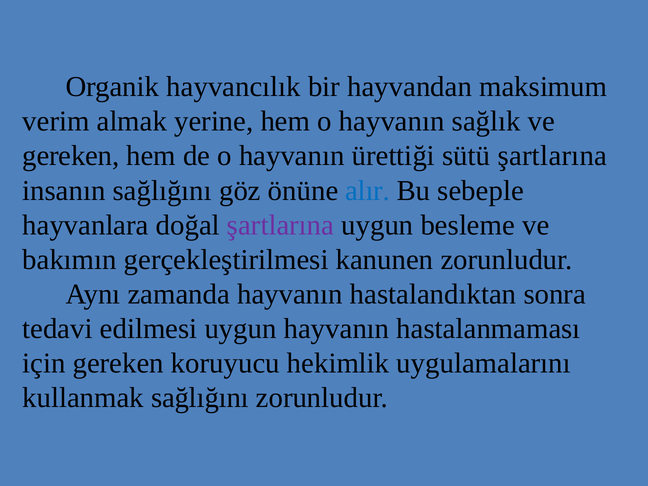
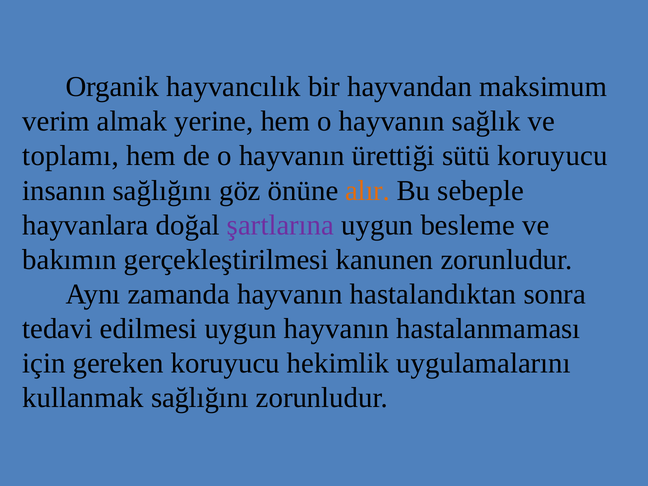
gereken at (71, 156): gereken -> toplamı
sütü şartlarına: şartlarına -> koruyucu
alır colour: blue -> orange
